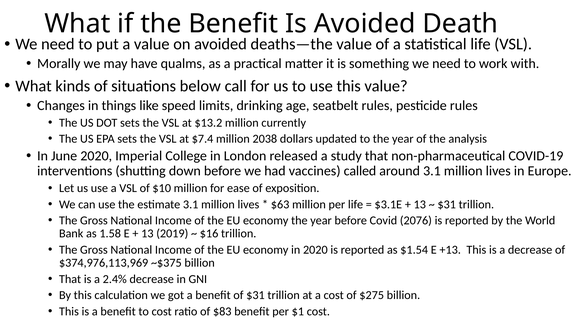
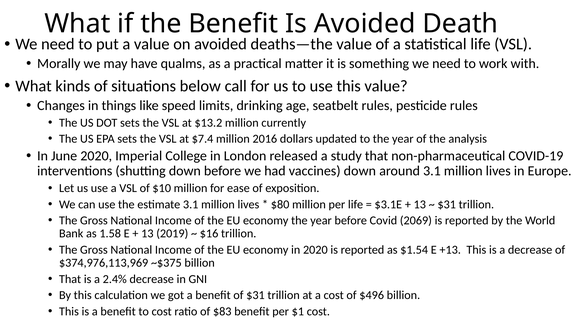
2038: 2038 -> 2016
vaccines called: called -> down
$63: $63 -> $80
2076: 2076 -> 2069
$275: $275 -> $496
